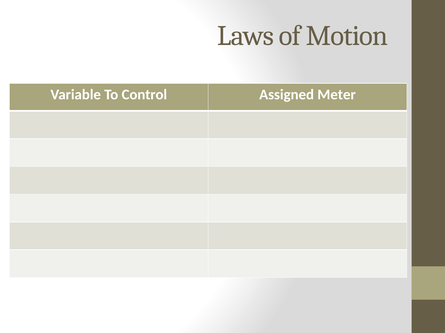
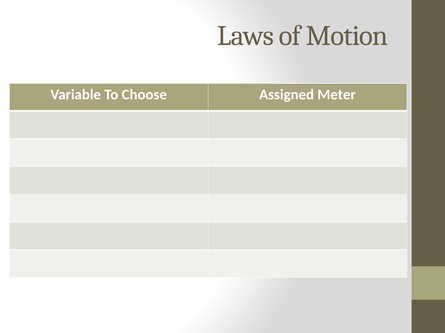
Control: Control -> Choose
